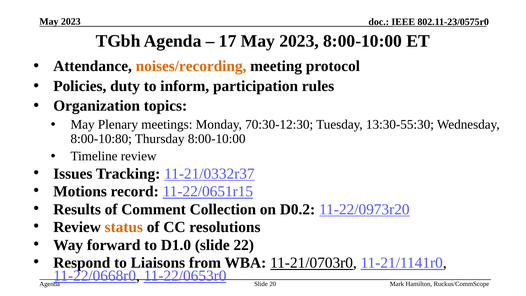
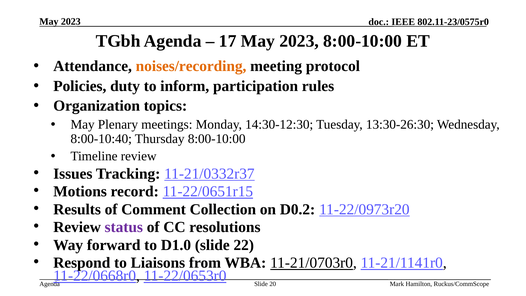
70:30-12:30: 70:30-12:30 -> 14:30-12:30
13:30-55:30: 13:30-55:30 -> 13:30-26:30
8:00-10:80: 8:00-10:80 -> 8:00-10:40
status colour: orange -> purple
